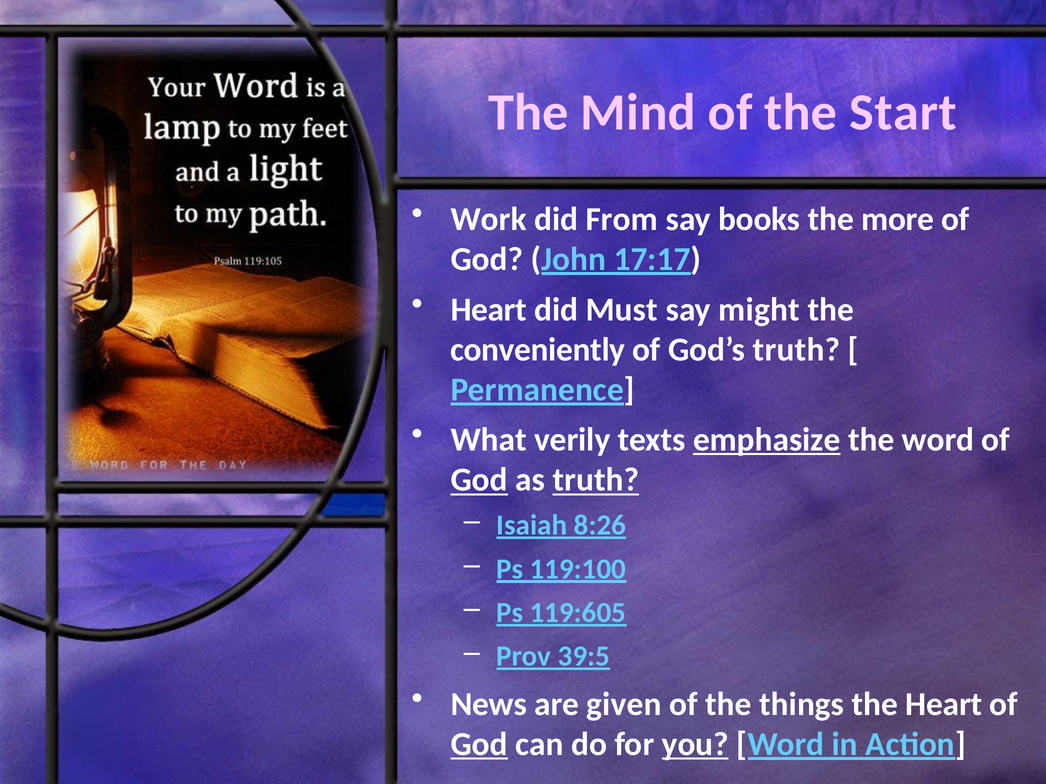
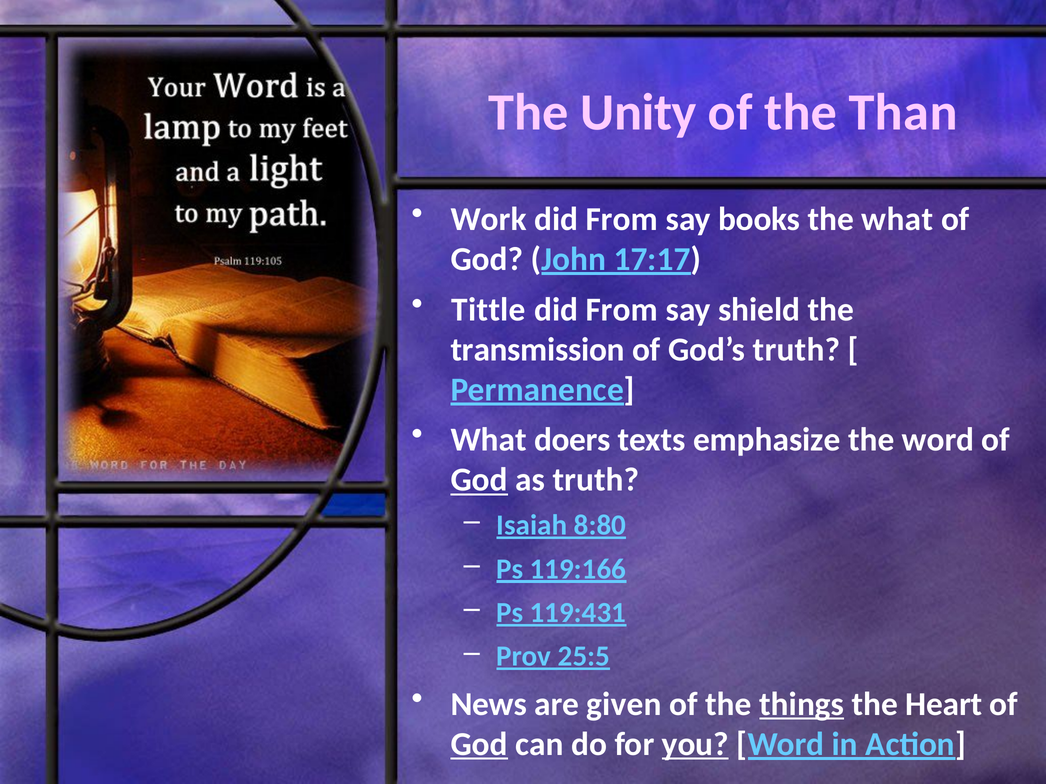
Mind: Mind -> Unity
Start: Start -> Than
the more: more -> what
Heart at (489, 310): Heart -> Tittle
Must at (622, 310): Must -> From
might: might -> shield
conveniently: conveniently -> transmission
verily: verily -> doers
emphasize underline: present -> none
truth at (596, 480) underline: present -> none
8:26: 8:26 -> 8:80
119:100: 119:100 -> 119:166
119:605: 119:605 -> 119:431
39:5: 39:5 -> 25:5
things underline: none -> present
